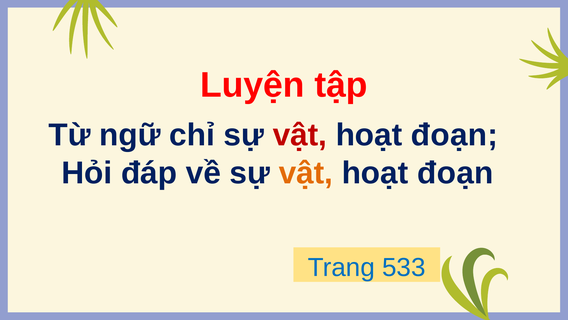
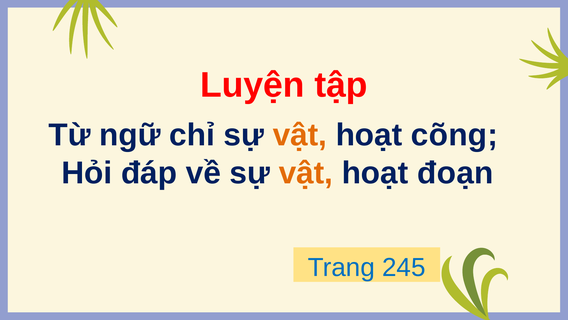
vật at (300, 135) colour: red -> orange
đoạn at (455, 135): đoạn -> cõng
533: 533 -> 245
